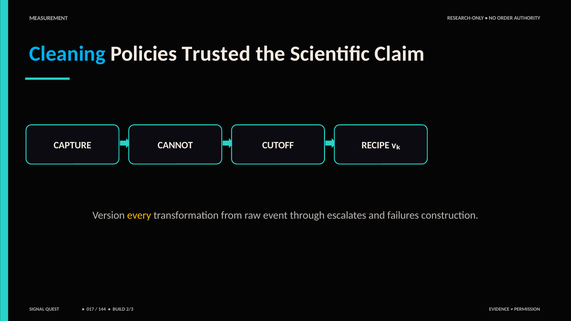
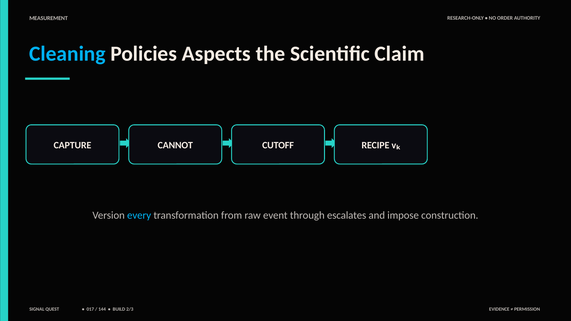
Trusted: Trusted -> Aspects
every colour: yellow -> light blue
failures: failures -> impose
